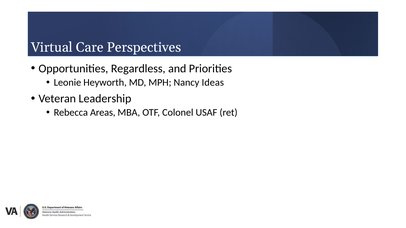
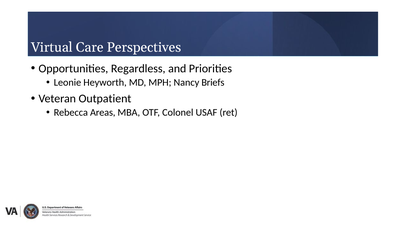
Ideas: Ideas -> Briefs
Leadership: Leadership -> Outpatient
